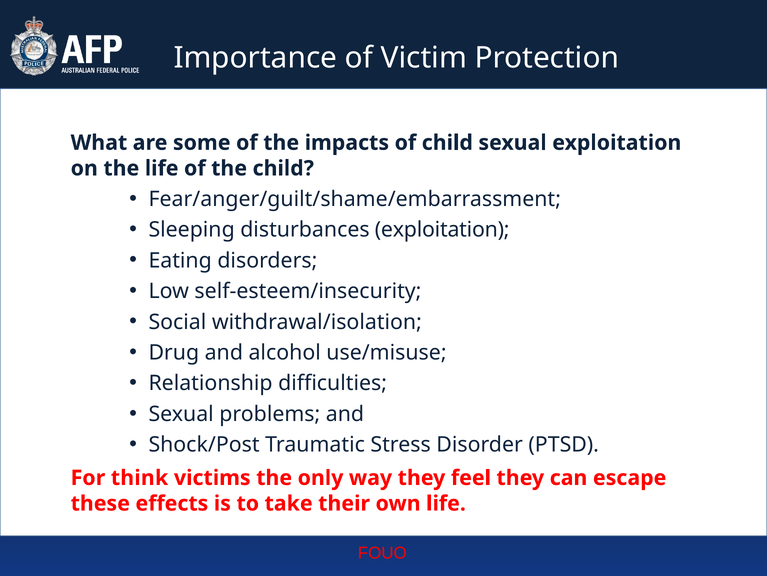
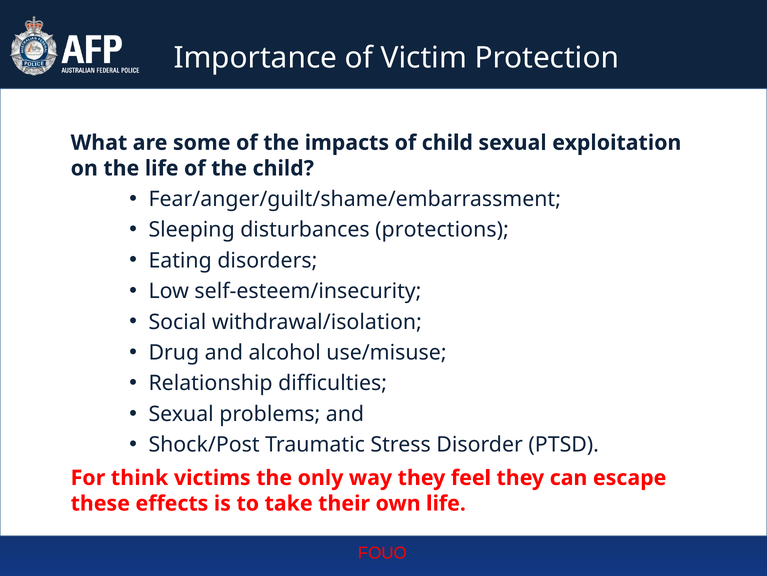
disturbances exploitation: exploitation -> protections
